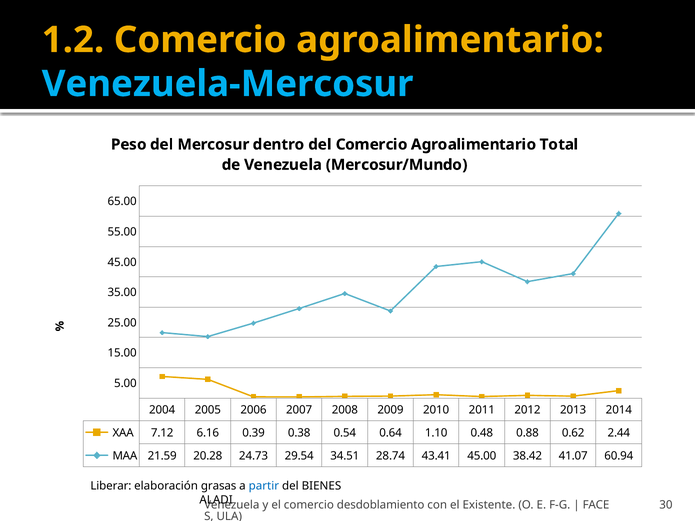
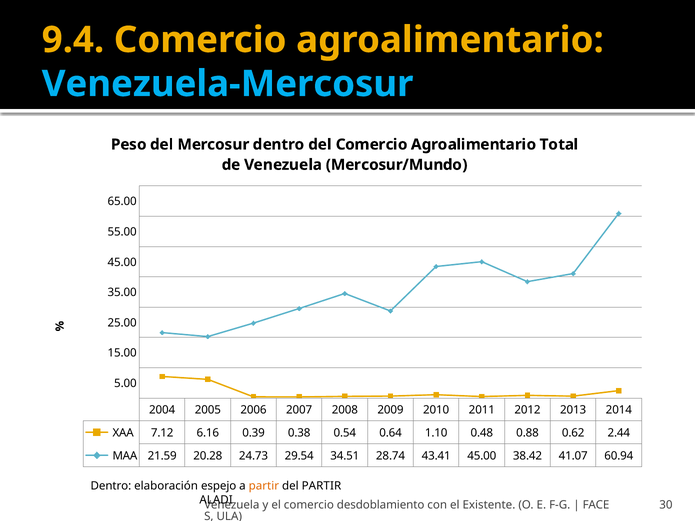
1.2: 1.2 -> 9.4
Liberar at (111, 486): Liberar -> Dentro
grasas: grasas -> espejo
partir at (264, 486) colour: blue -> orange
del BIENES: BIENES -> PARTIR
